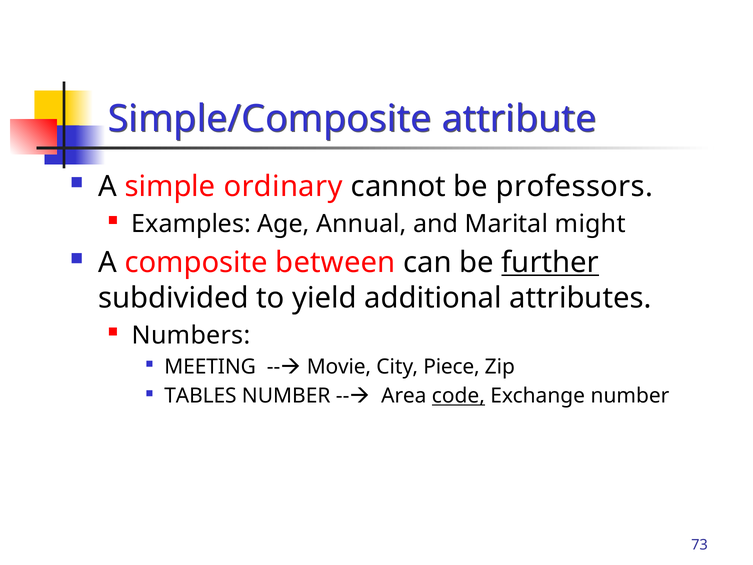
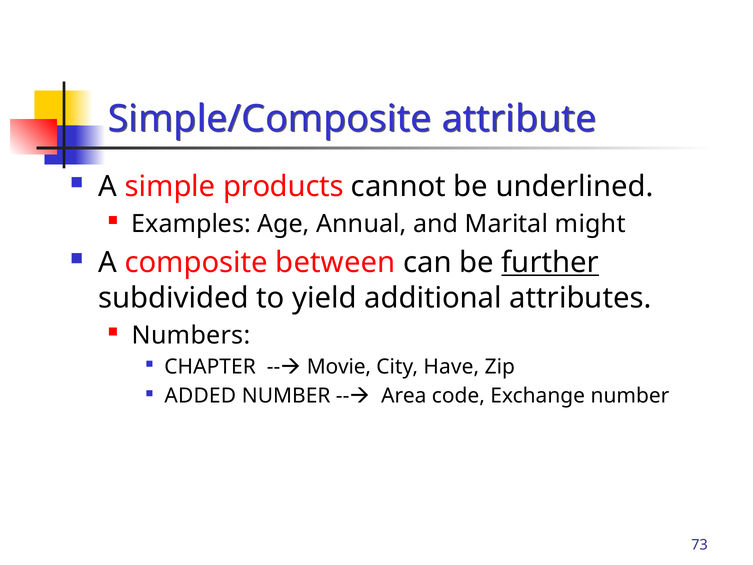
ordinary: ordinary -> products
professors: professors -> underlined
MEETING: MEETING -> CHAPTER
Piece: Piece -> Have
TABLES: TABLES -> ADDED
code underline: present -> none
